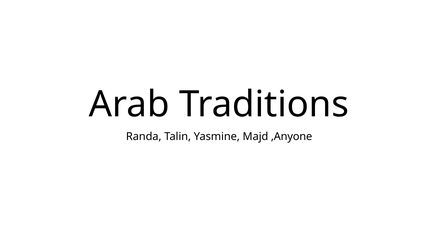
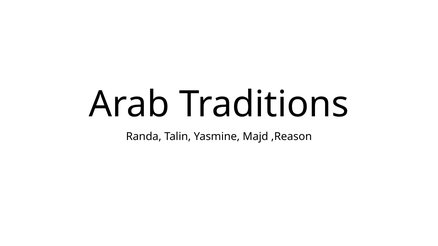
,Anyone: ,Anyone -> ,Reason
